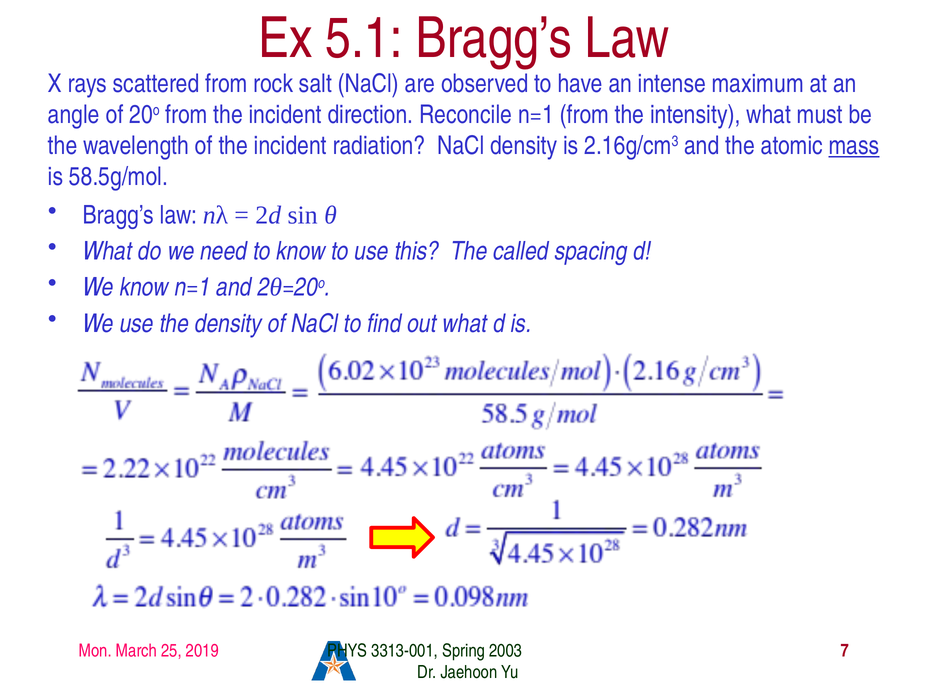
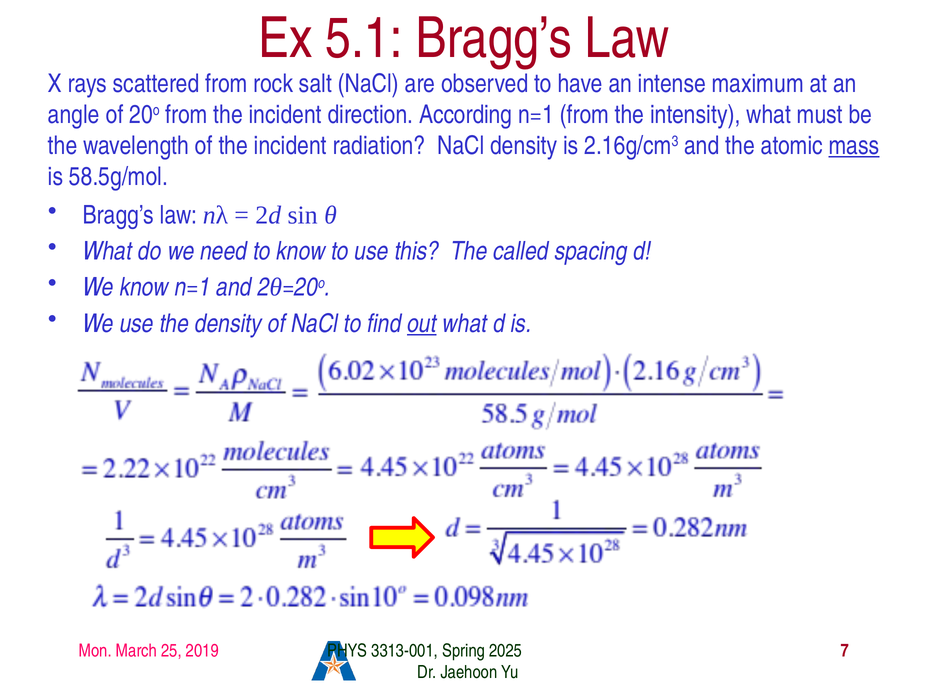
Reconcile: Reconcile -> According
out underline: none -> present
2003: 2003 -> 2025
